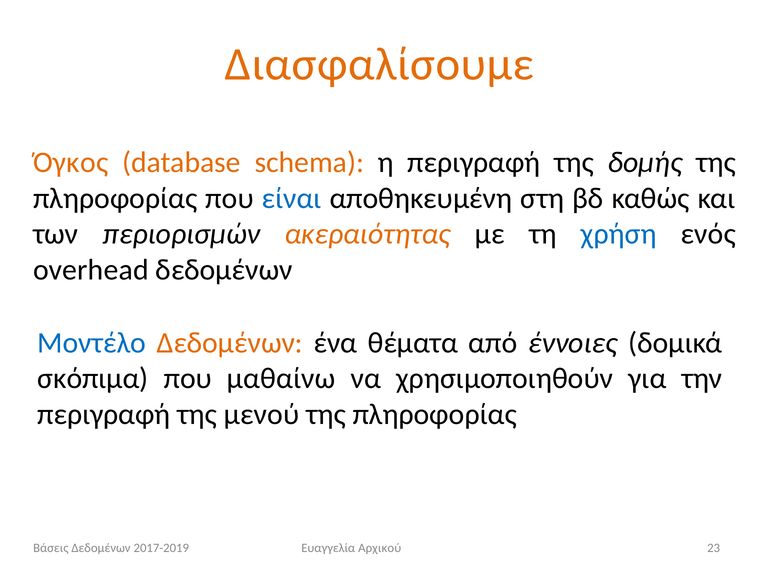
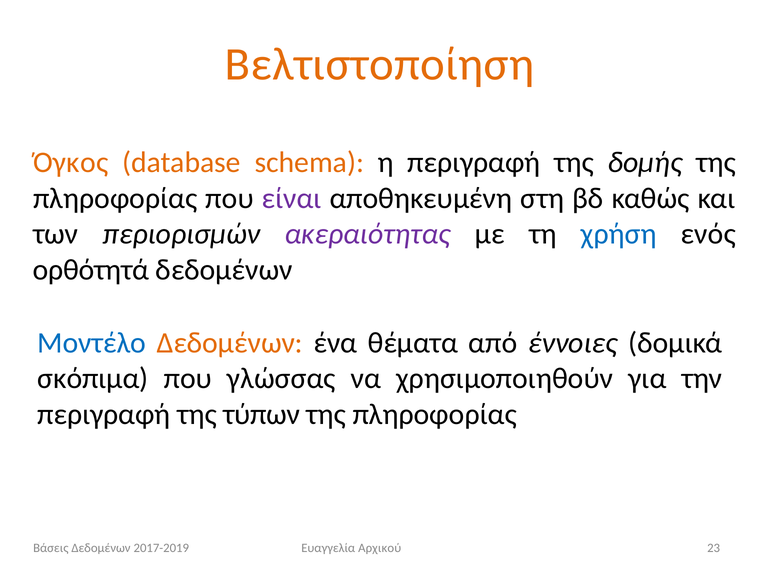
Διασφαλίσουμε: Διασφαλίσουμε -> Βελτιστοποίηση
είναι colour: blue -> purple
ακεραιότητας colour: orange -> purple
overhead: overhead -> ορθότητά
μαθαίνω: μαθαίνω -> γλώσσας
μενού: μενού -> τύπων
